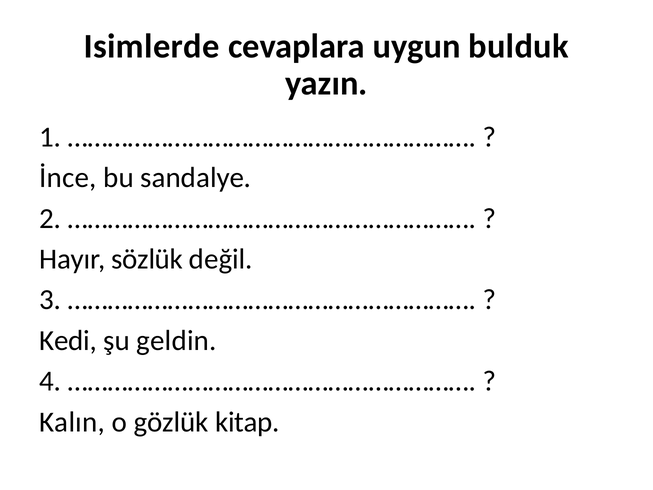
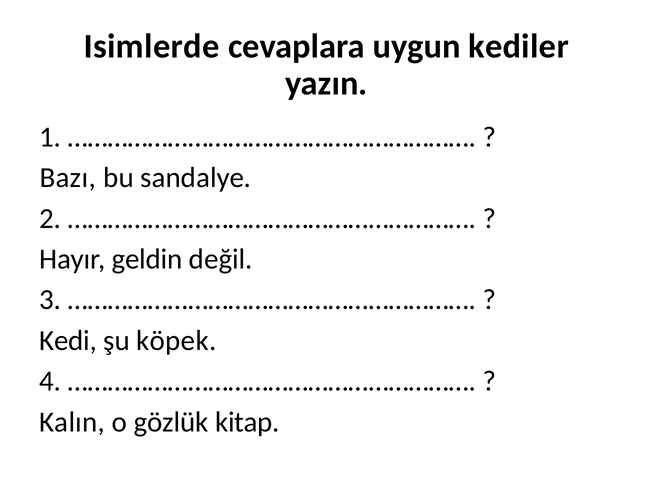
bulduk: bulduk -> kediler
İnce: İnce -> Bazı
sözlük: sözlük -> geldin
geldin: geldin -> köpek
